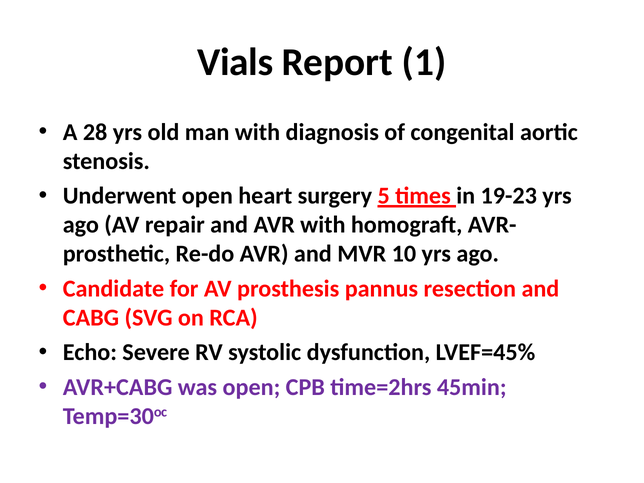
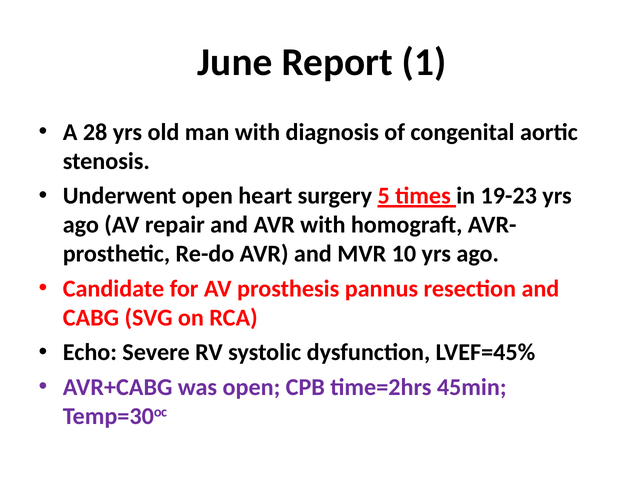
Vials: Vials -> June
